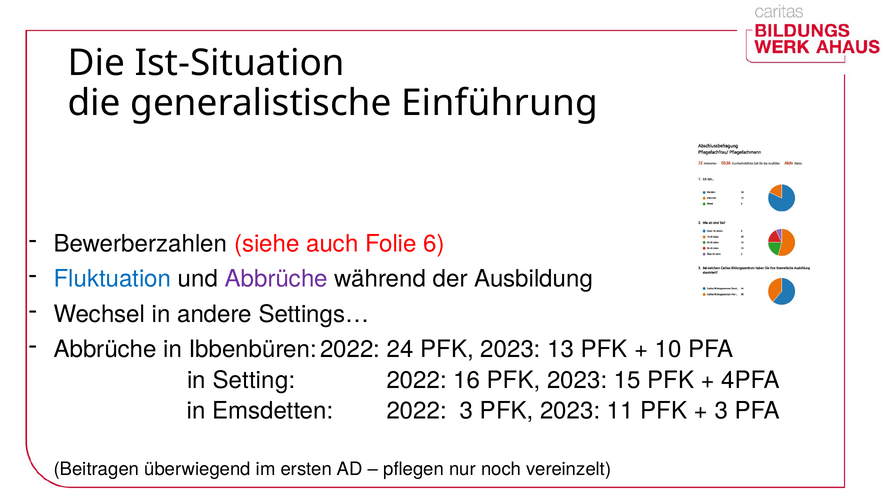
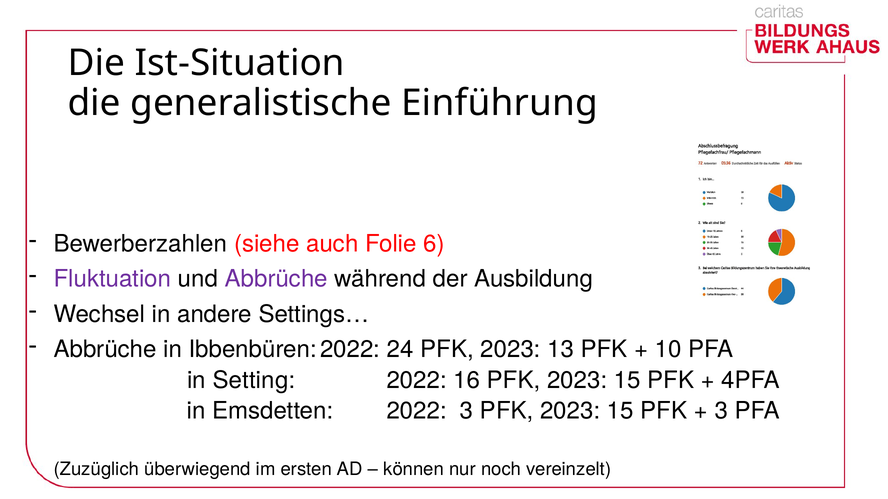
Fluktuation colour: blue -> purple
3 PFK 2023 11: 11 -> 15
Beitragen: Beitragen -> Zuzüglich
pflegen: pflegen -> können
